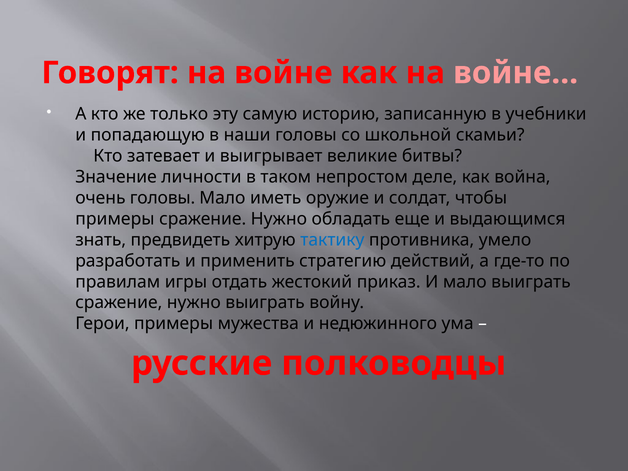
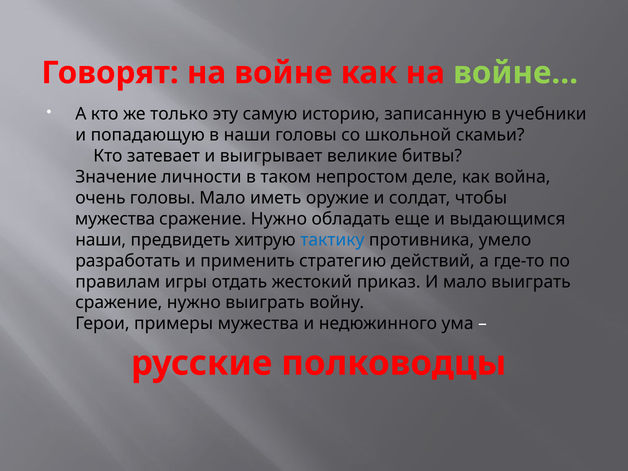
войне… colour: pink -> light green
примеры at (115, 219): примеры -> мужества
знать at (101, 240): знать -> наши
